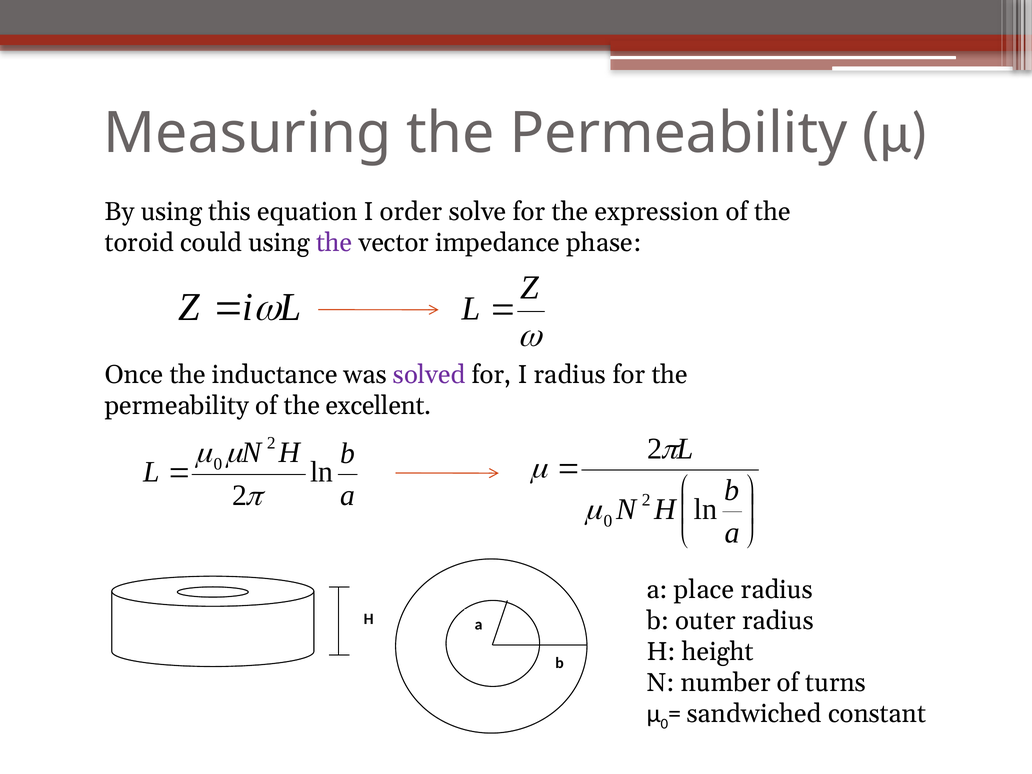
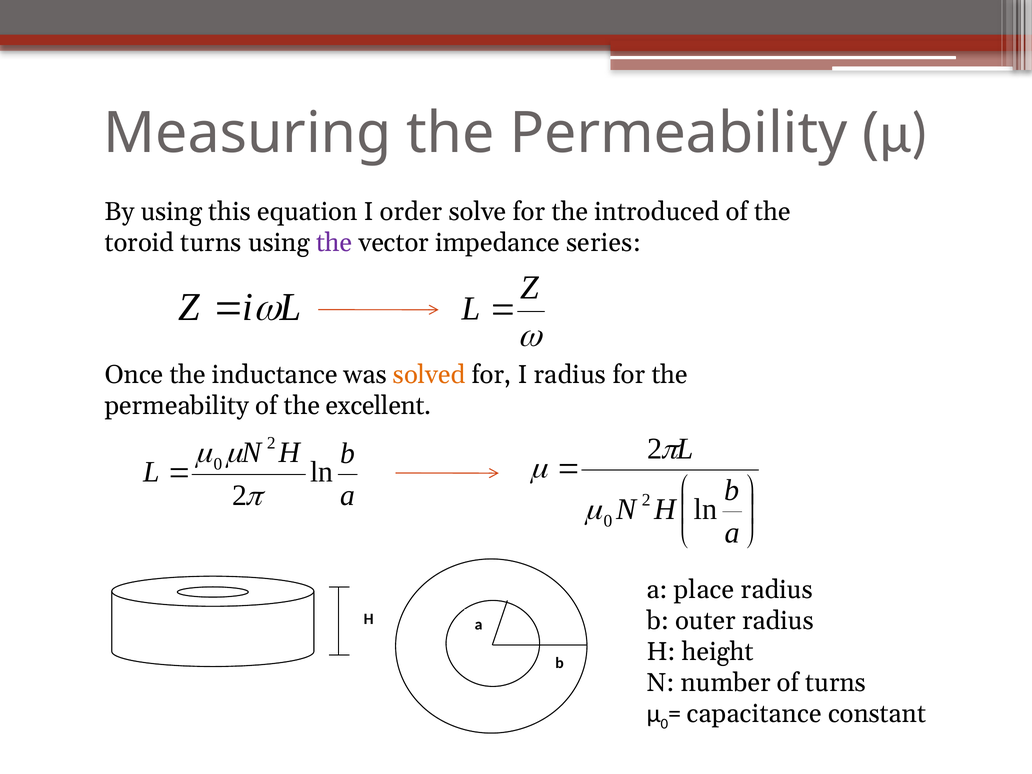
expression: expression -> introduced
toroid could: could -> turns
phase: phase -> series
solved colour: purple -> orange
sandwiched: sandwiched -> capacitance
